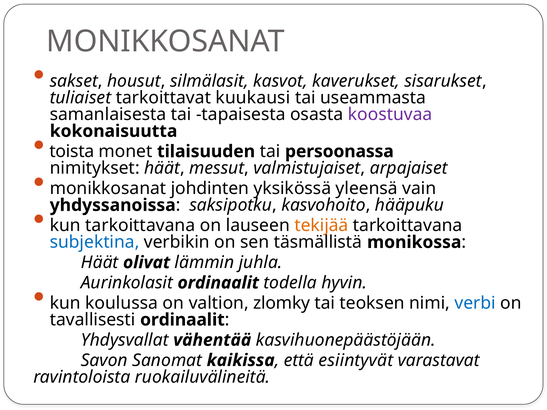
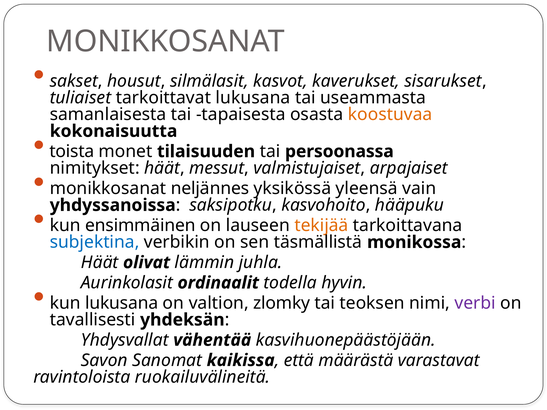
tarkoittavat kuukausi: kuukausi -> lukusana
koostuvaa colour: purple -> orange
johdinten: johdinten -> neljännes
kun tarkoittavana: tarkoittavana -> ensimmäinen
kun koulussa: koulussa -> lukusana
verbi colour: blue -> purple
tavallisesti ordinaalit: ordinaalit -> yhdeksän
esiintyvät: esiintyvät -> määrästä
